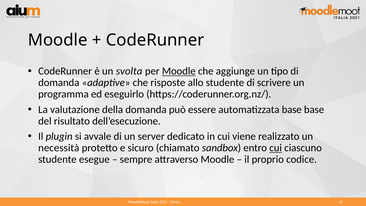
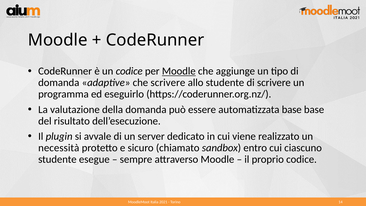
un svolta: svolta -> codice
che risposte: risposte -> scrivere
cui at (276, 148) underline: present -> none
